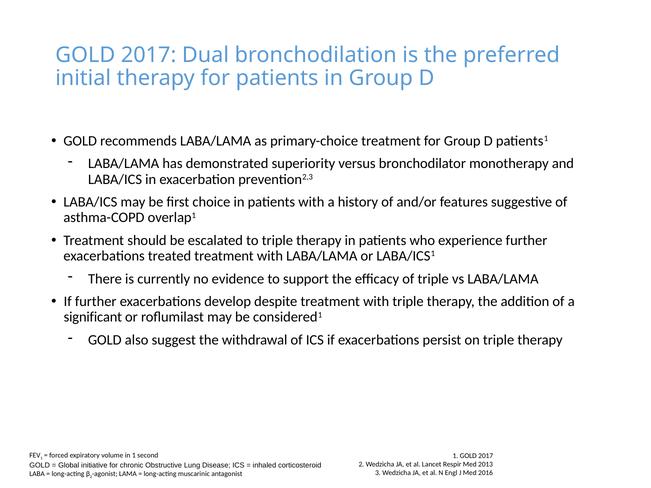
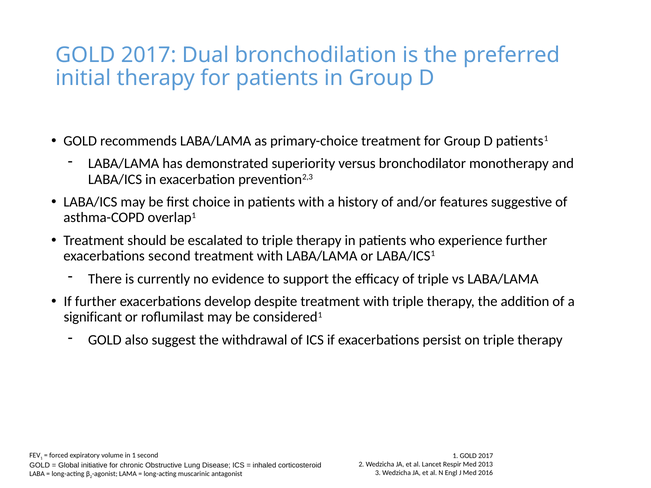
exacerbations treated: treated -> second
